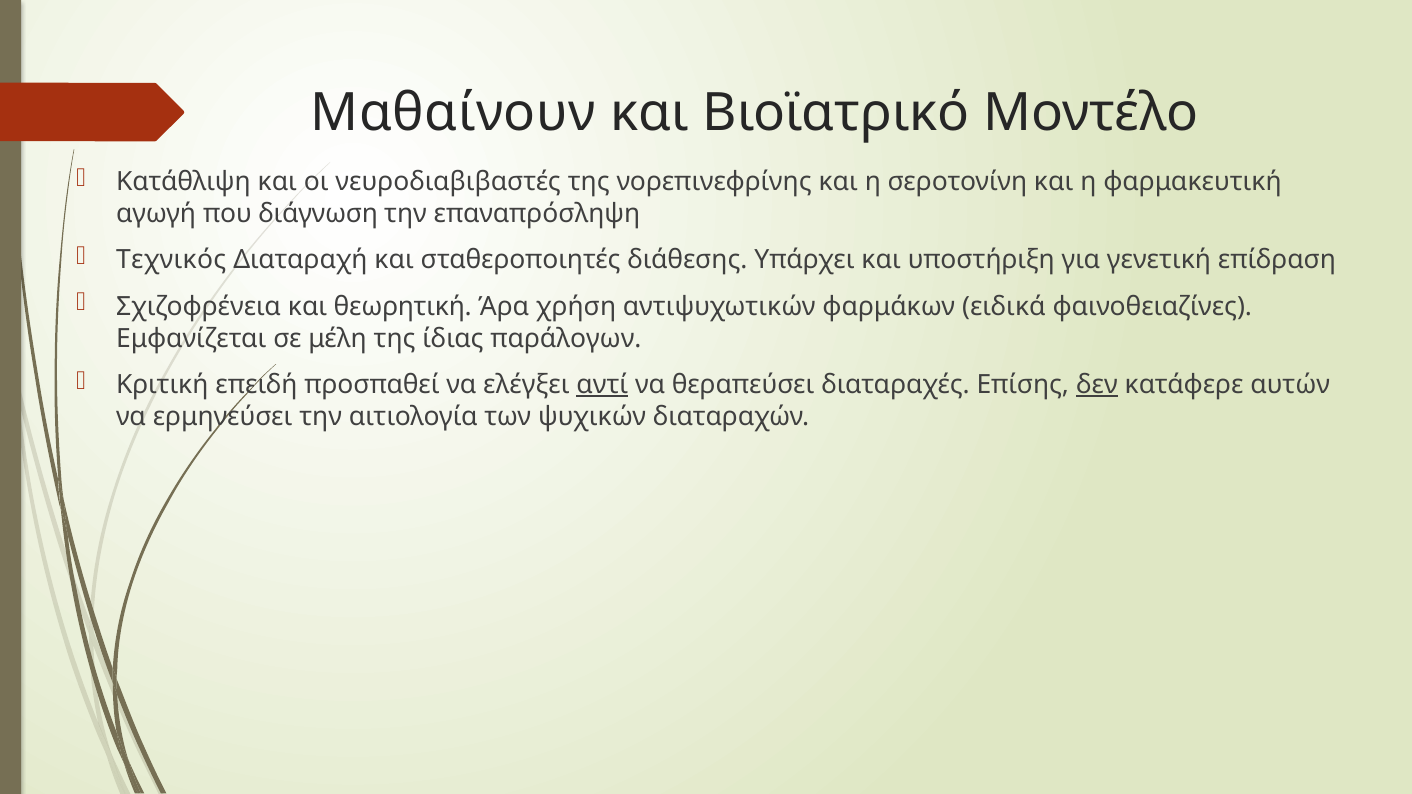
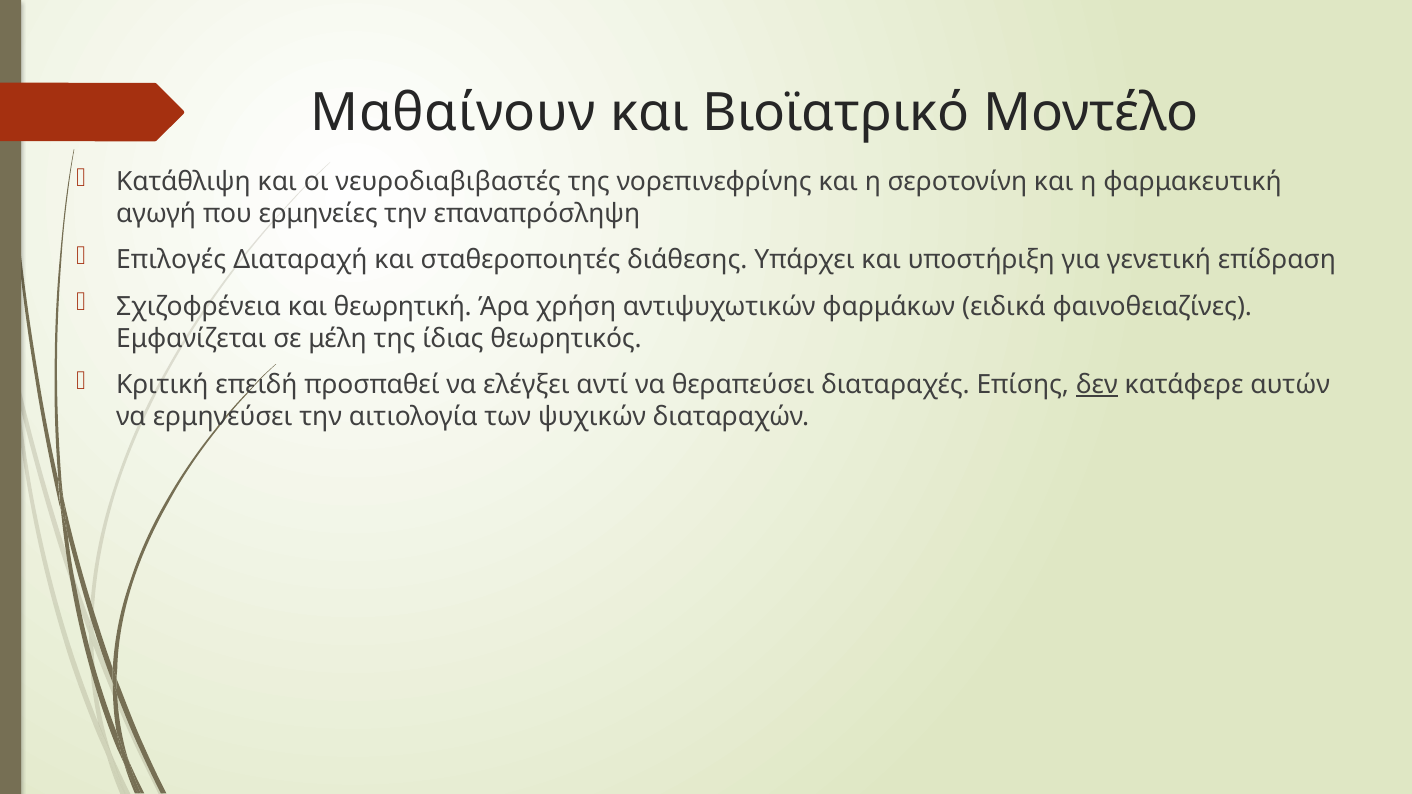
διάγνωση: διάγνωση -> ερμηνείες
Τεχνικός: Τεχνικός -> Επιλογές
παράλογων: παράλογων -> θεωρητικός
αντί underline: present -> none
